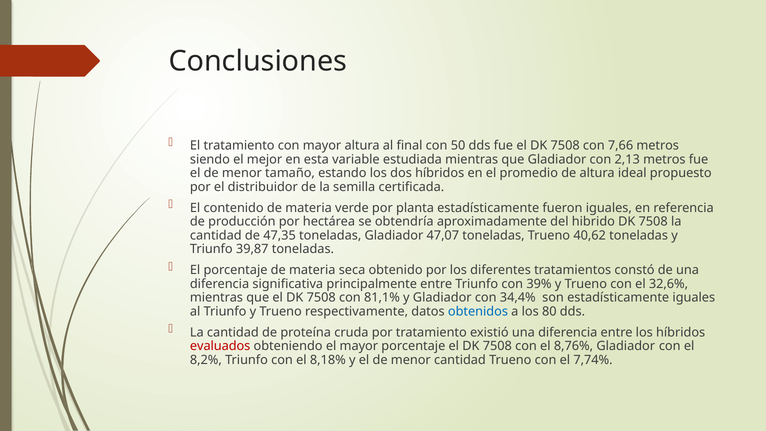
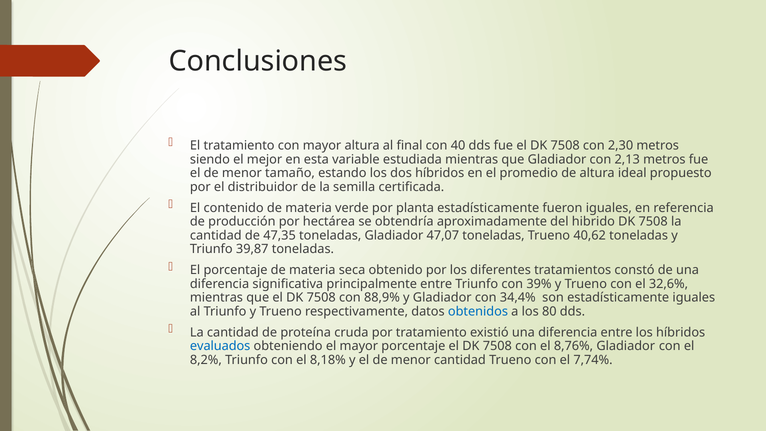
50: 50 -> 40
7,66: 7,66 -> 2,30
81,1%: 81,1% -> 88,9%
evaluados colour: red -> blue
